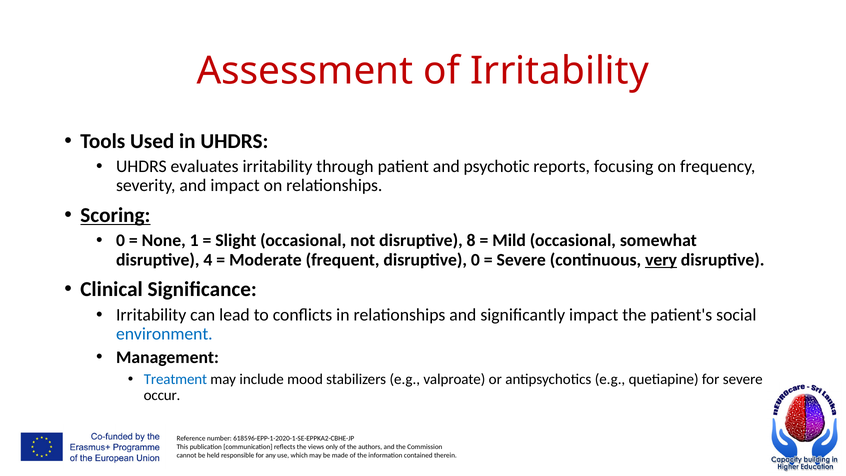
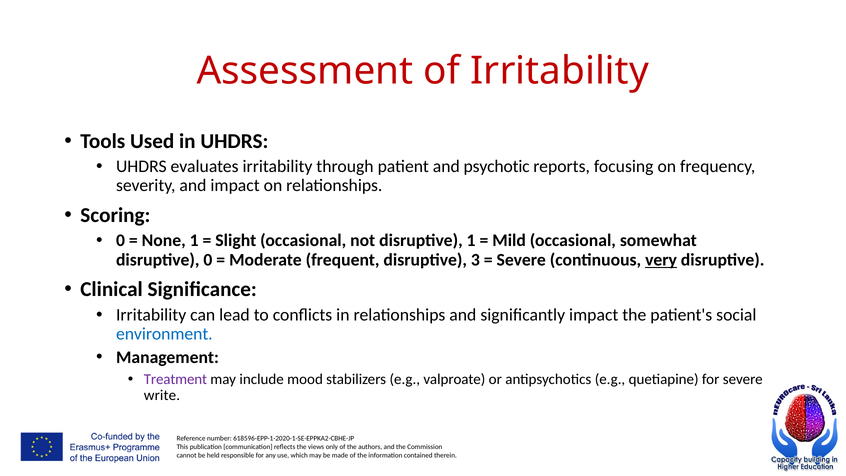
Scoring underline: present -> none
disruptive 8: 8 -> 1
disruptive 4: 4 -> 0
disruptive 0: 0 -> 3
Treatment colour: blue -> purple
occur: occur -> write
